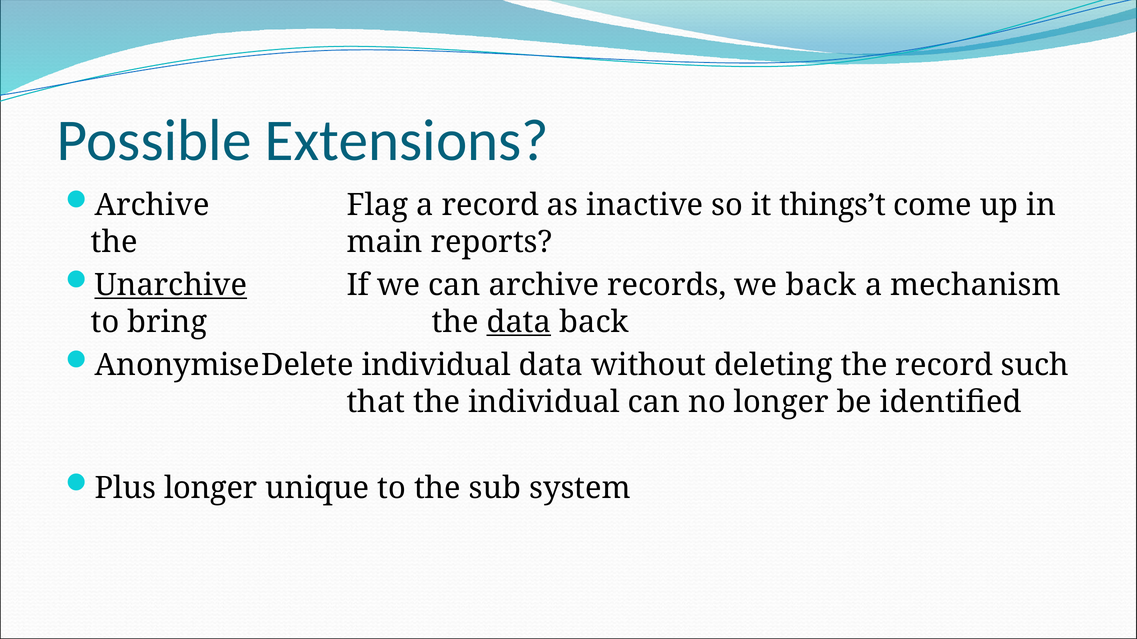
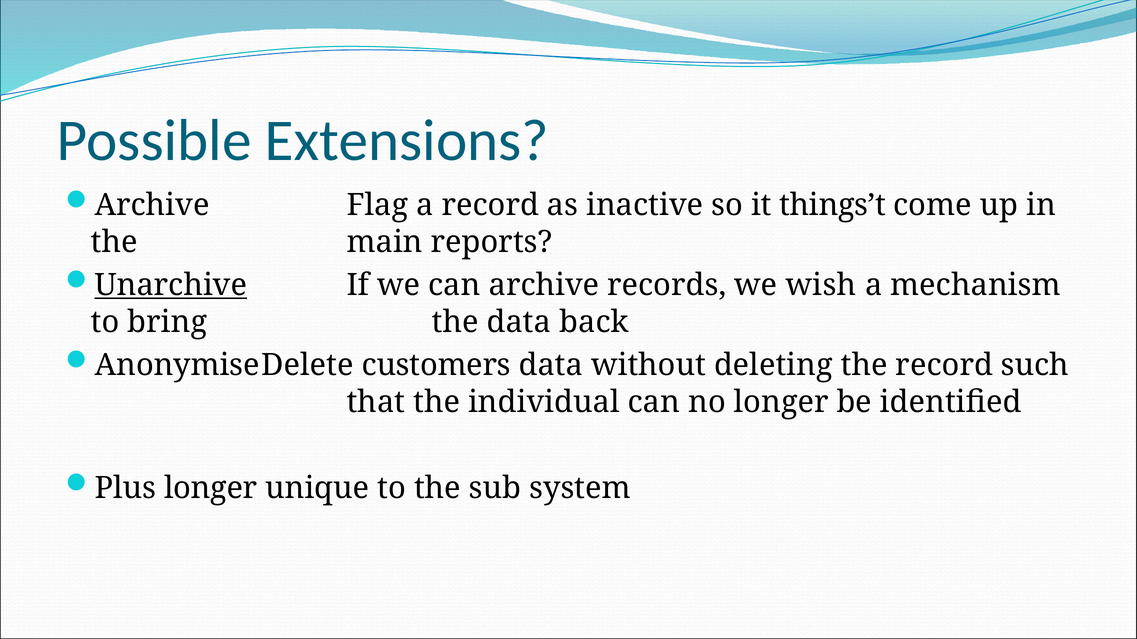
we back: back -> wish
data at (519, 322) underline: present -> none
individual at (436, 365): individual -> customers
